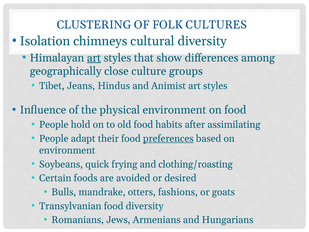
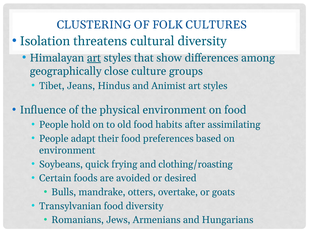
chimneys: chimneys -> threatens
preferences underline: present -> none
fashions: fashions -> overtake
